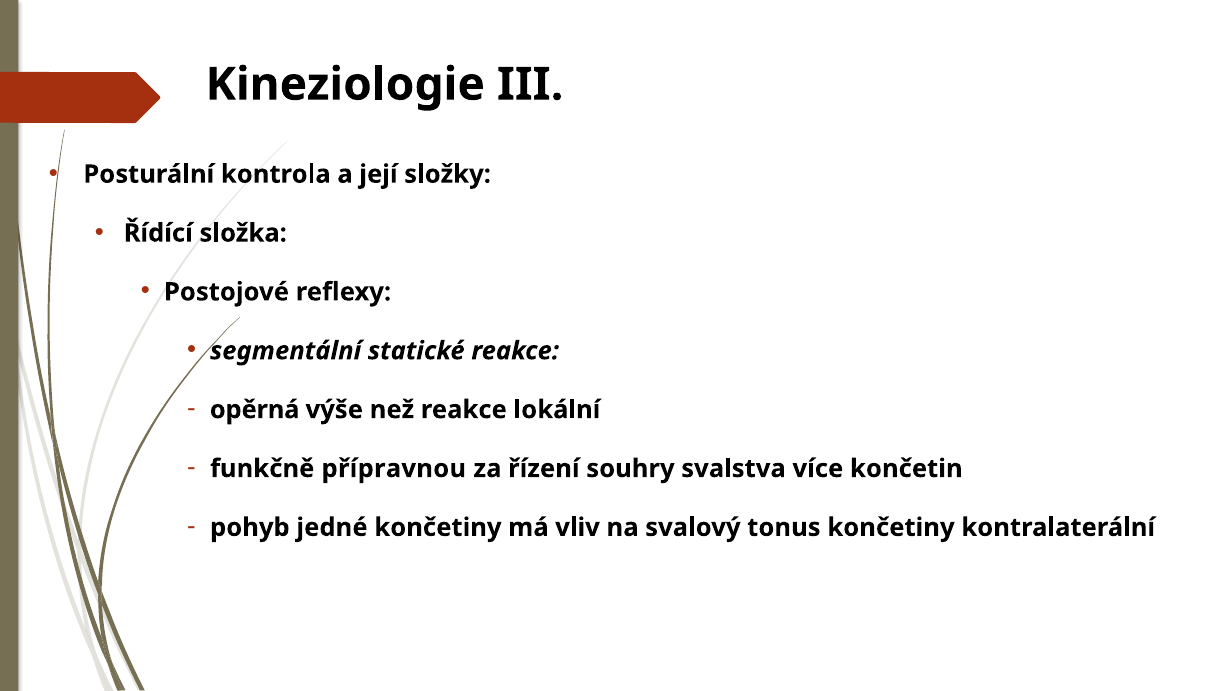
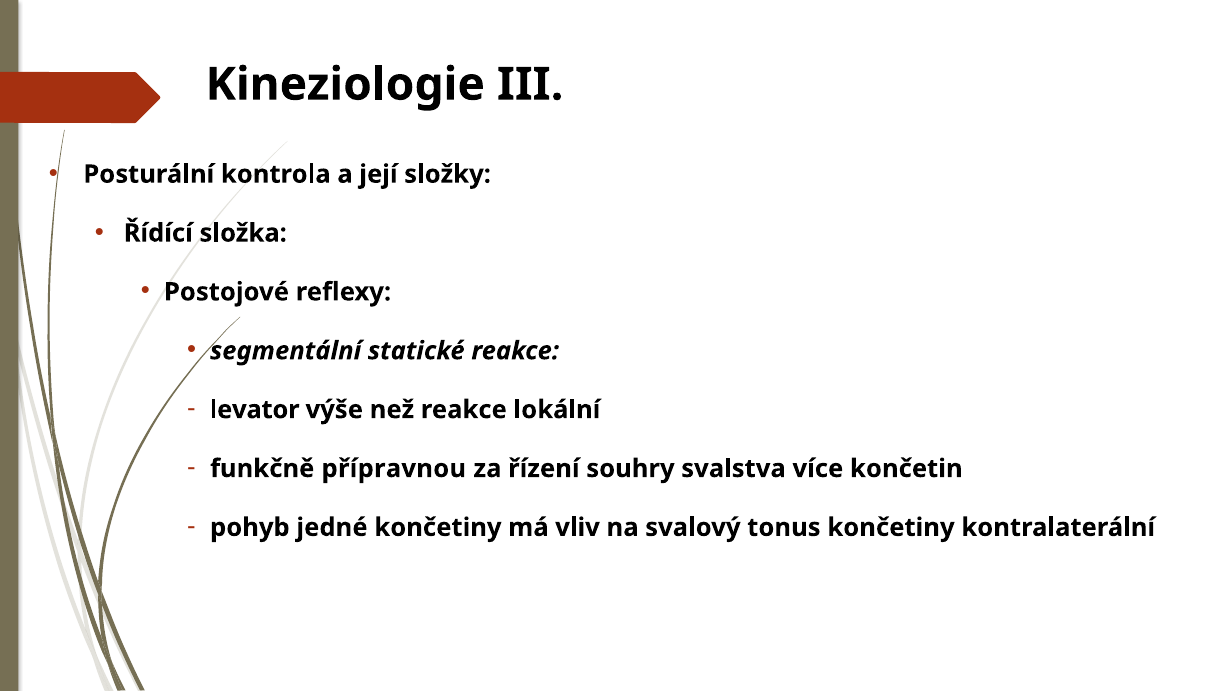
opěrná: opěrná -> levator
